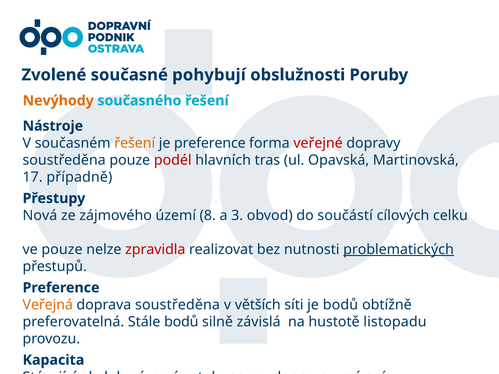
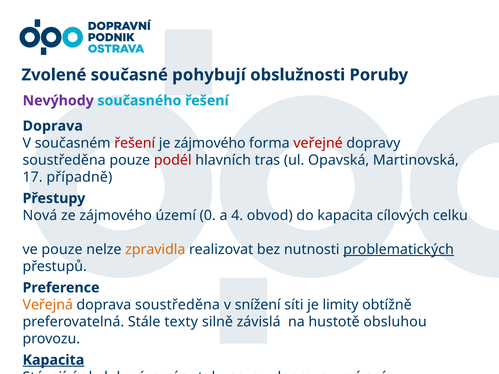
Nevýhody colour: orange -> purple
Nástroje at (53, 126): Nástroje -> Doprava
řešení at (135, 143) colour: orange -> red
je preference: preference -> zájmového
8: 8 -> 0
3: 3 -> 4
do součástí: součástí -> kapacita
zpravidla colour: red -> orange
větších: větších -> snížení
je bodů: bodů -> limity
Stále bodů: bodů -> texty
listopadu: listopadu -> obsluhou
Kapacita at (53, 360) underline: none -> present
